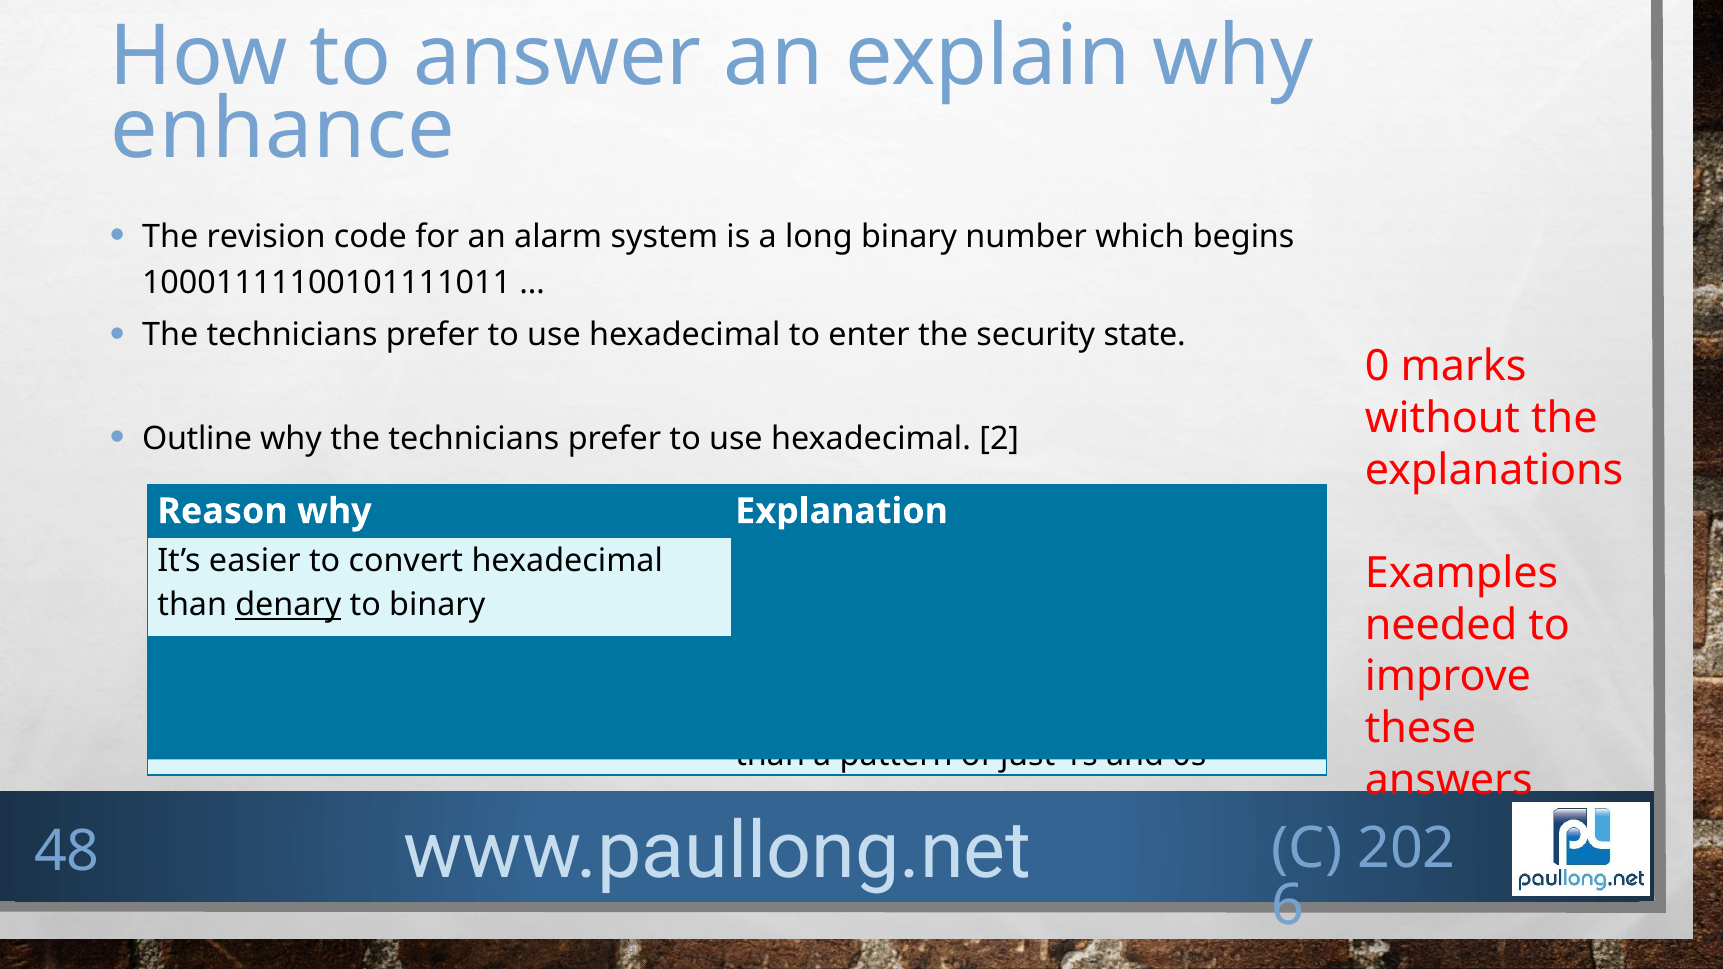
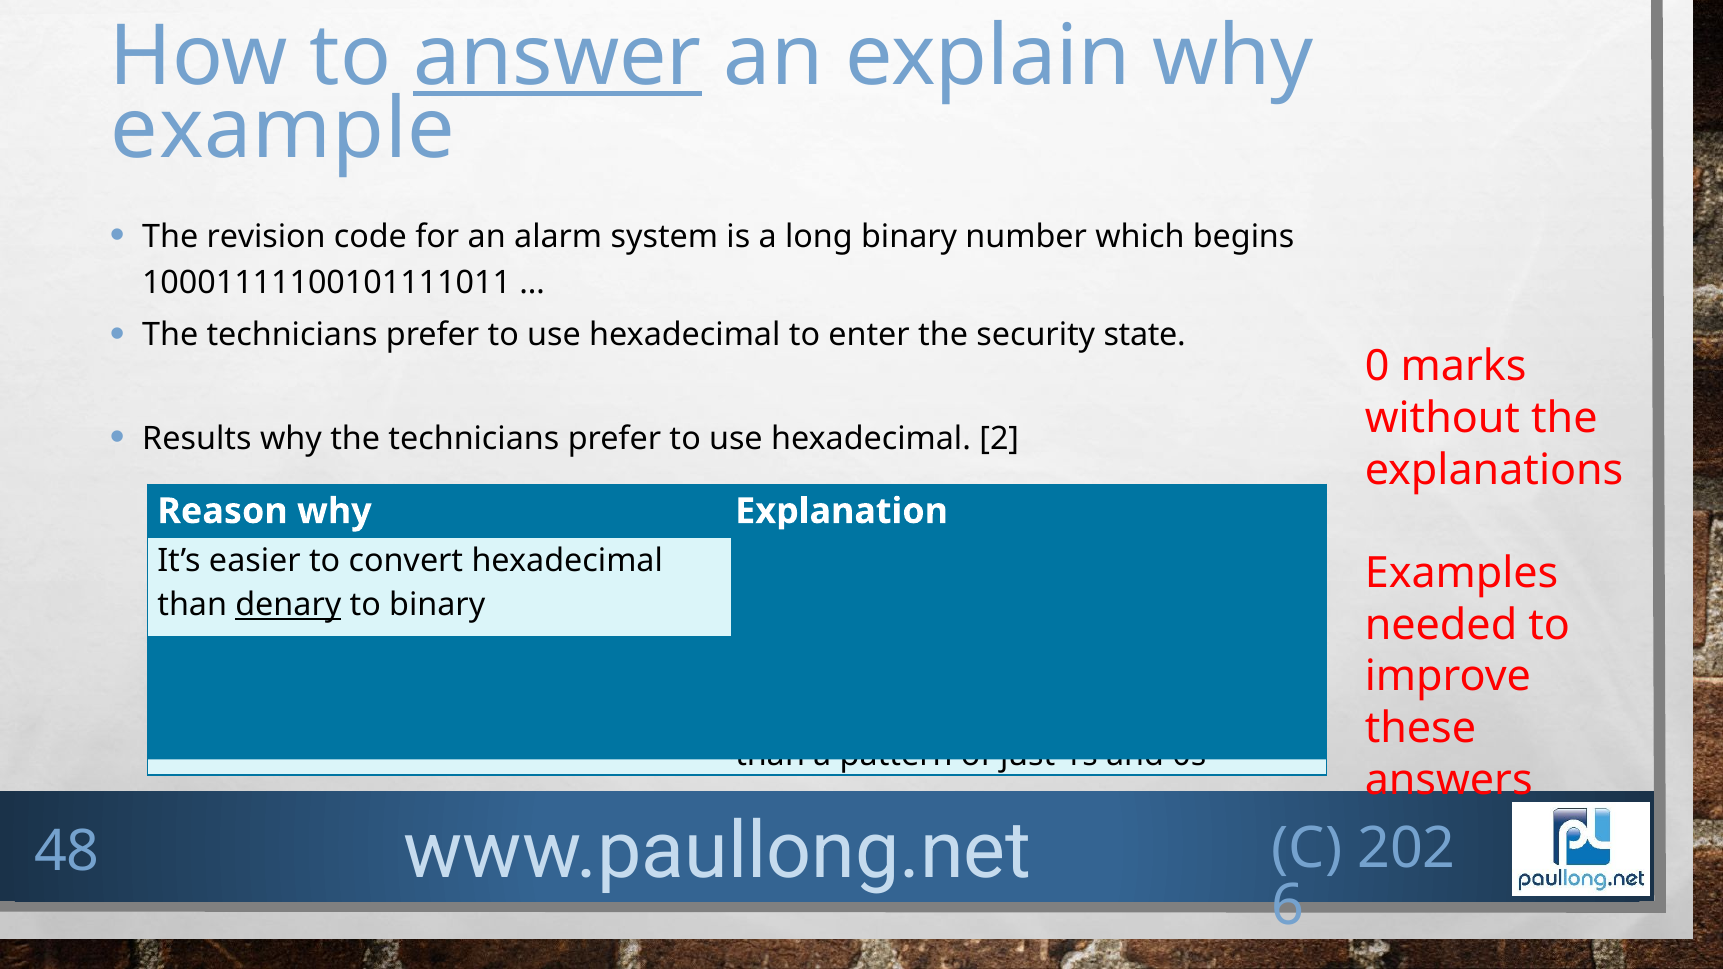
answer underline: none -> present
enhance: enhance -> example
Outline: Outline -> Results
